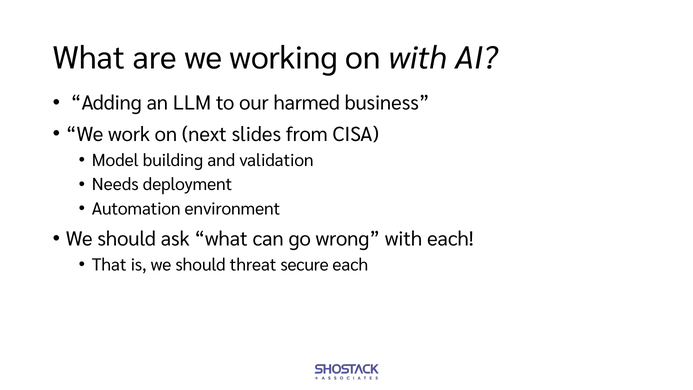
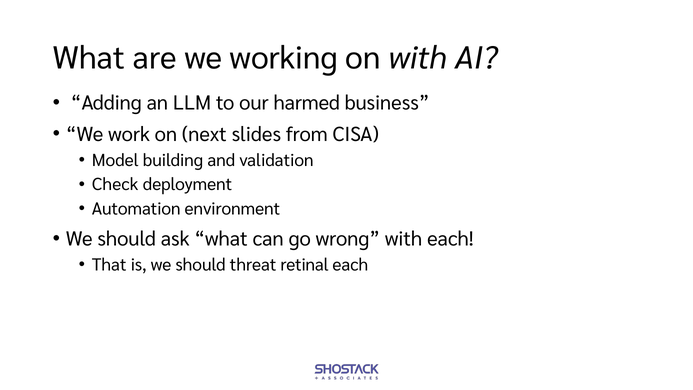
Needs: Needs -> Check
secure: secure -> retinal
